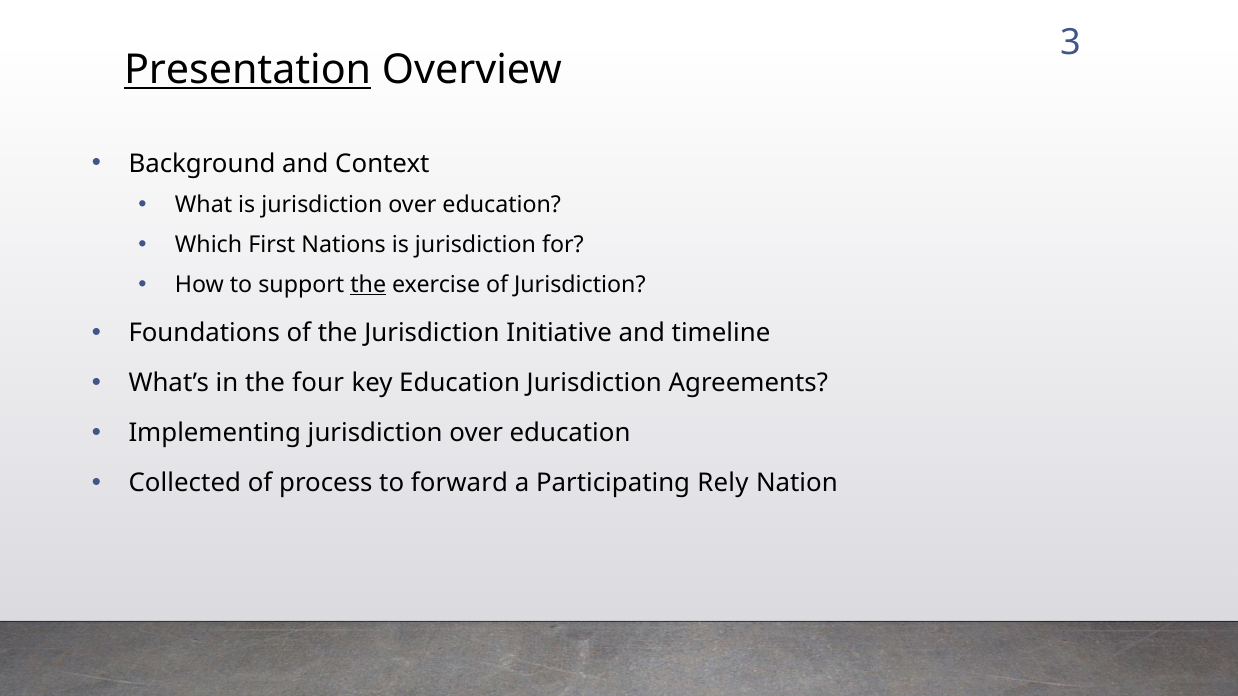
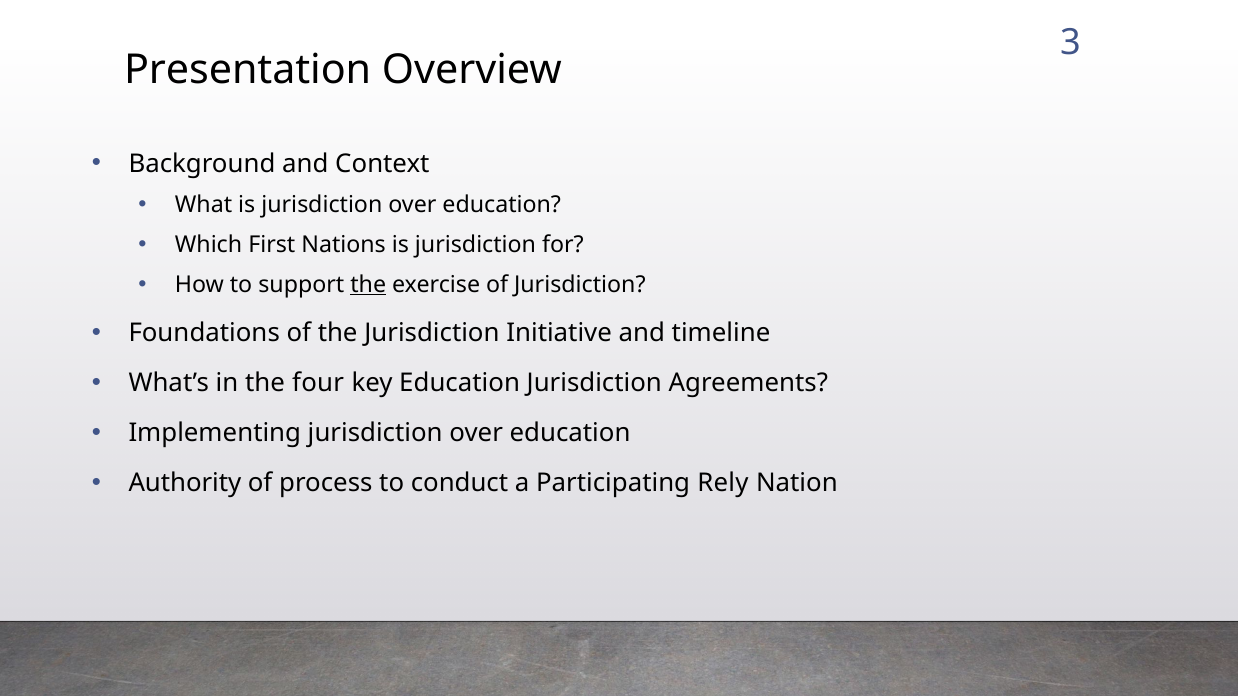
Presentation underline: present -> none
Collected: Collected -> Authority
forward: forward -> conduct
